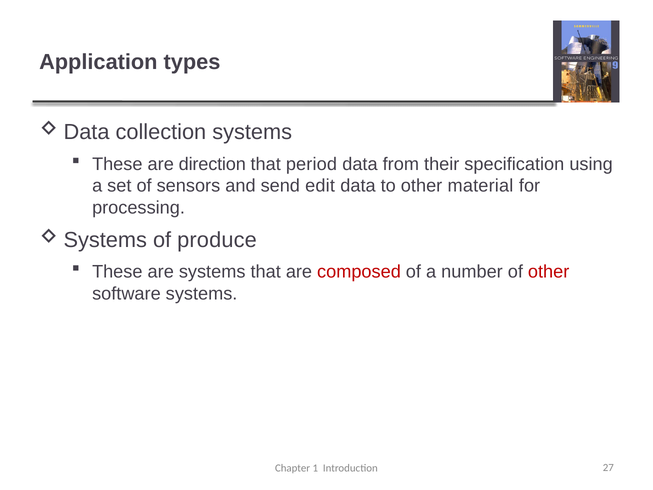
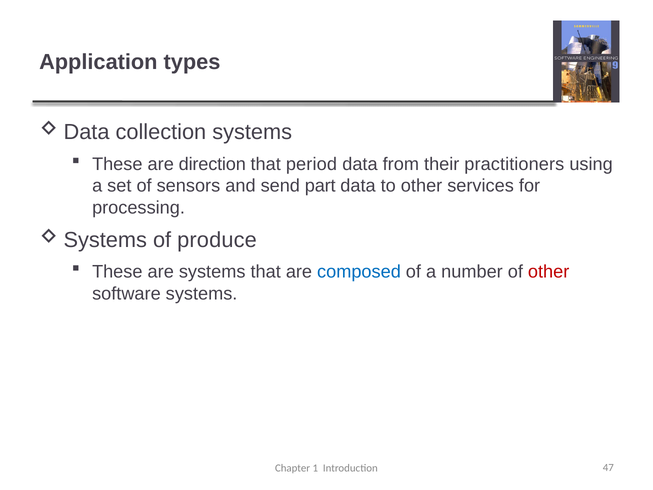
specification: specification -> practitioners
edit: edit -> part
material: material -> services
composed colour: red -> blue
27: 27 -> 47
